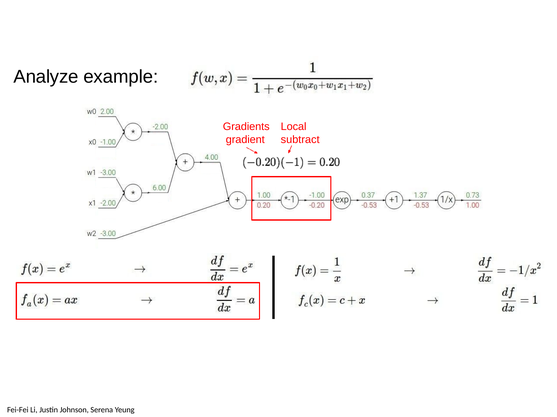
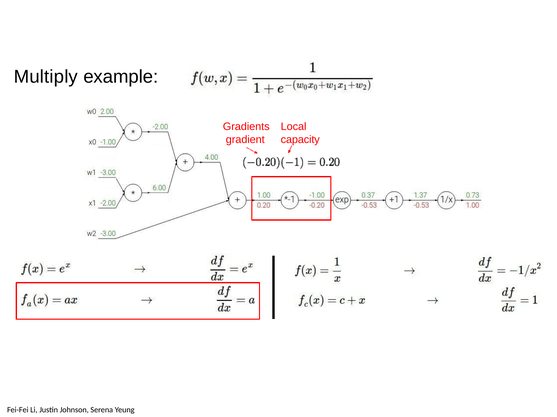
Analyze: Analyze -> Multiply
subtract: subtract -> capacity
